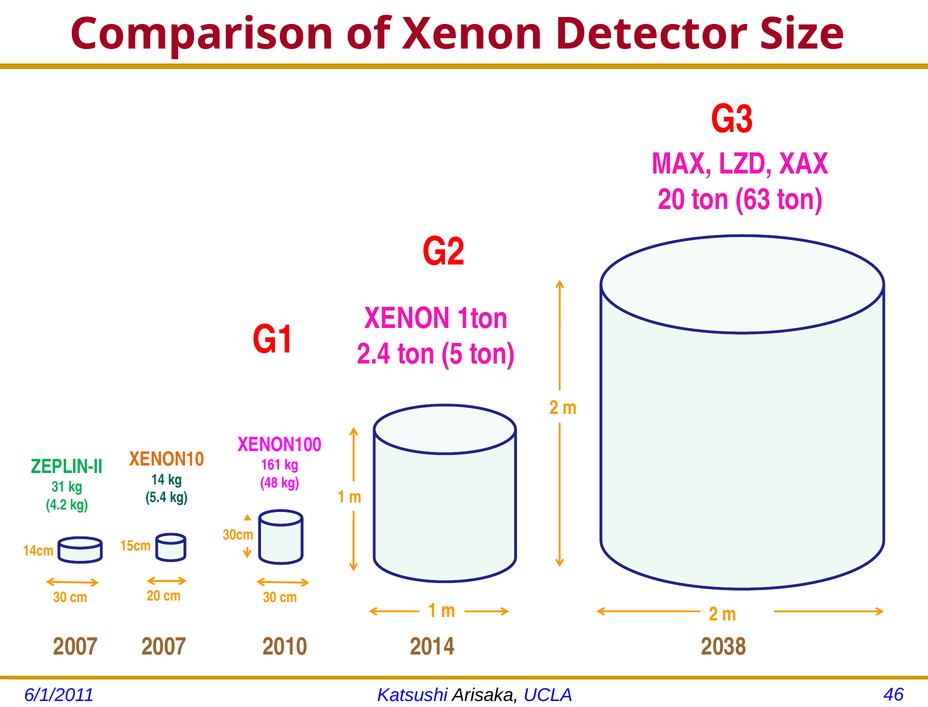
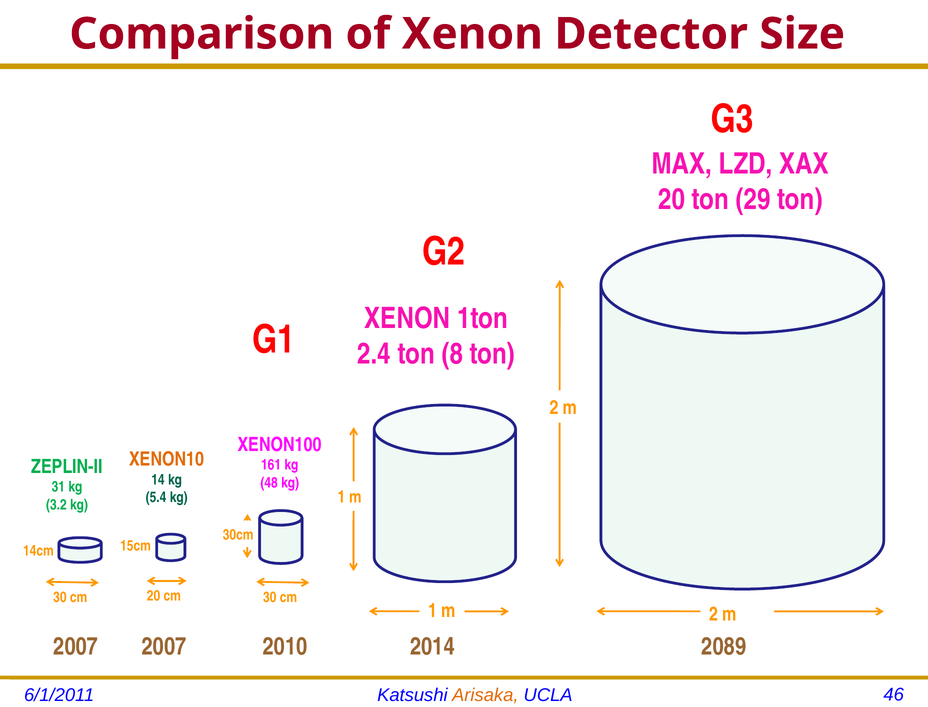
63: 63 -> 29
5: 5 -> 8
4.2: 4.2 -> 3.2
2038: 2038 -> 2089
Arisaka colour: black -> orange
